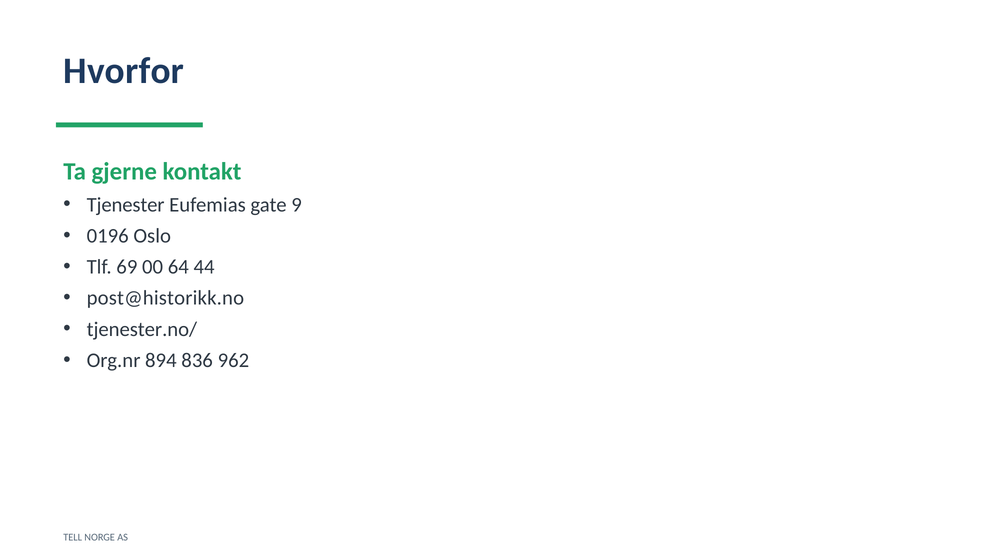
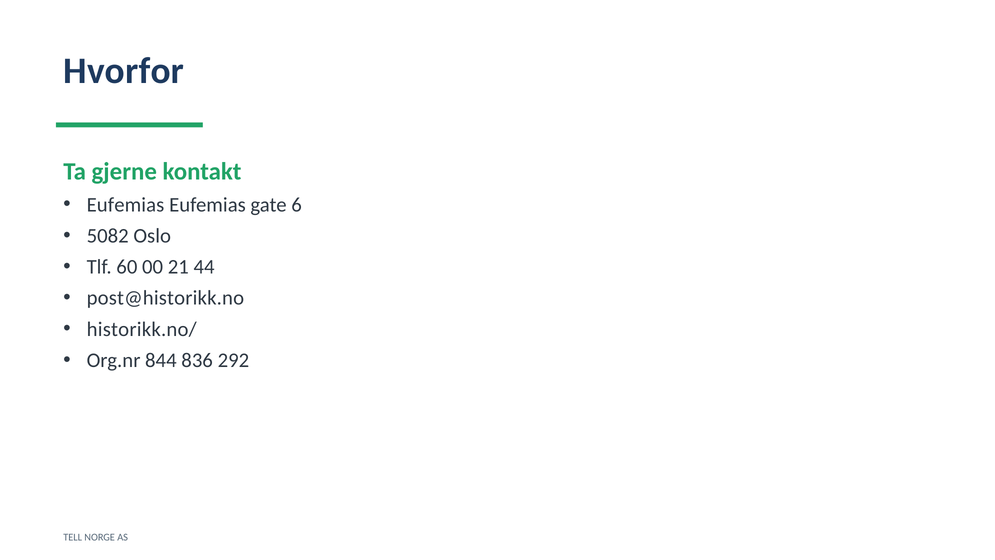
Tjenester at (126, 205): Tjenester -> Eufemias
9: 9 -> 6
0196: 0196 -> 5082
69: 69 -> 60
64: 64 -> 21
tjenester.no/: tjenester.no/ -> historikk.no/
894: 894 -> 844
962: 962 -> 292
